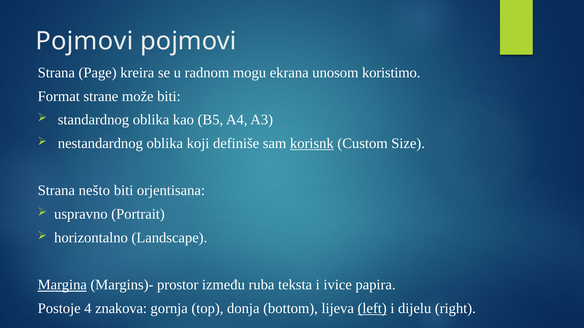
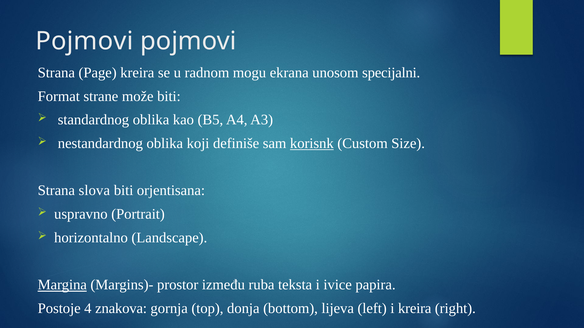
koristimo: koristimo -> specijalni
nešto: nešto -> slova
left underline: present -> none
i dijelu: dijelu -> kreira
